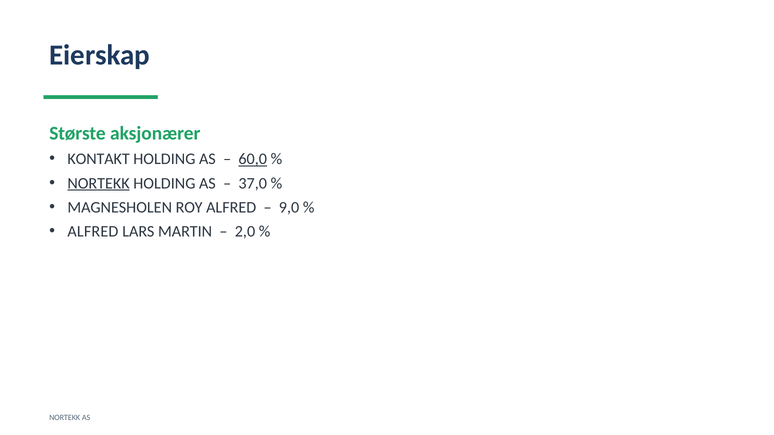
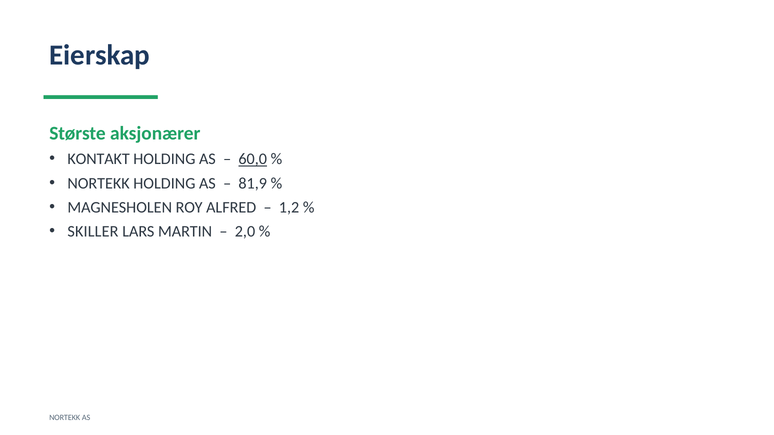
NORTEKK at (99, 183) underline: present -> none
37,0: 37,0 -> 81,9
9,0: 9,0 -> 1,2
ALFRED at (93, 232): ALFRED -> SKILLER
